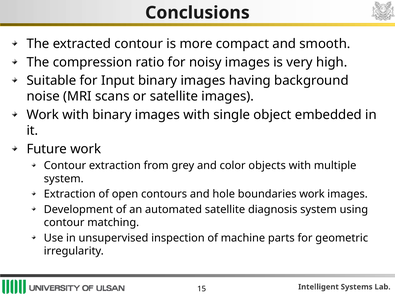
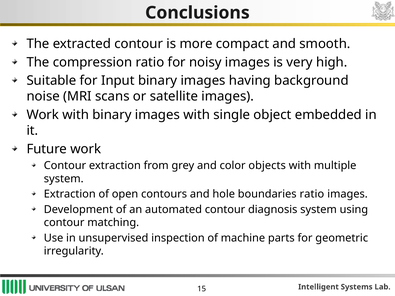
boundaries work: work -> ratio
automated satellite: satellite -> contour
